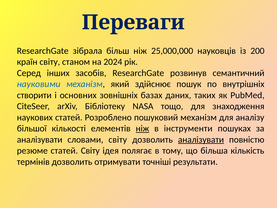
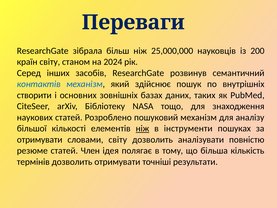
науковими: науковими -> контактів
аналізувати at (40, 139): аналізувати -> отримувати
аналізувати at (201, 139) underline: present -> none
статей Світу: Світу -> Член
